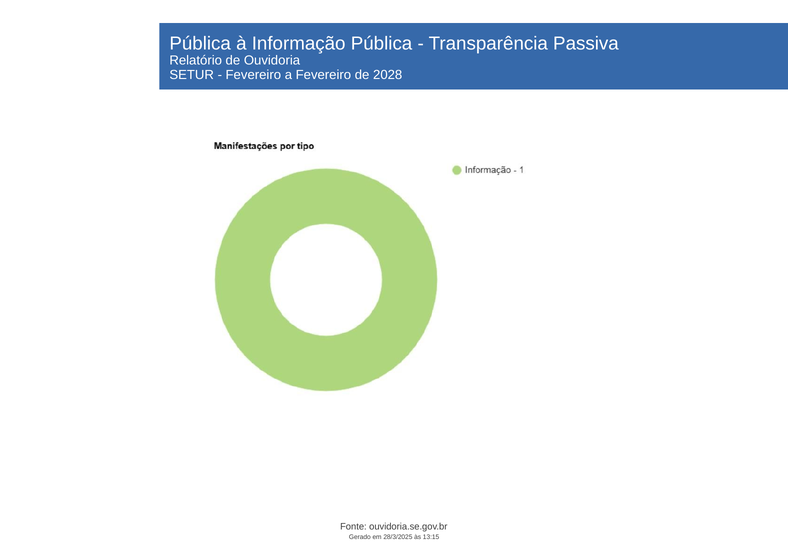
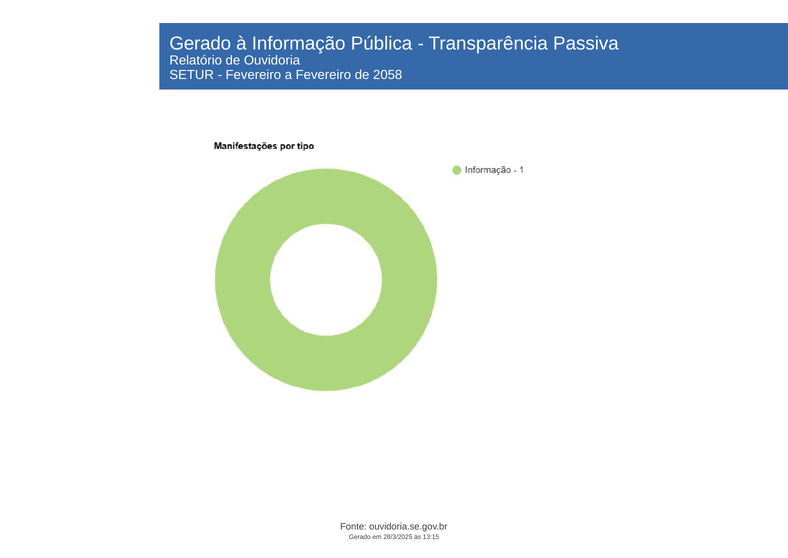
Pública at (200, 44): Pública -> Gerado
2028: 2028 -> 2058
